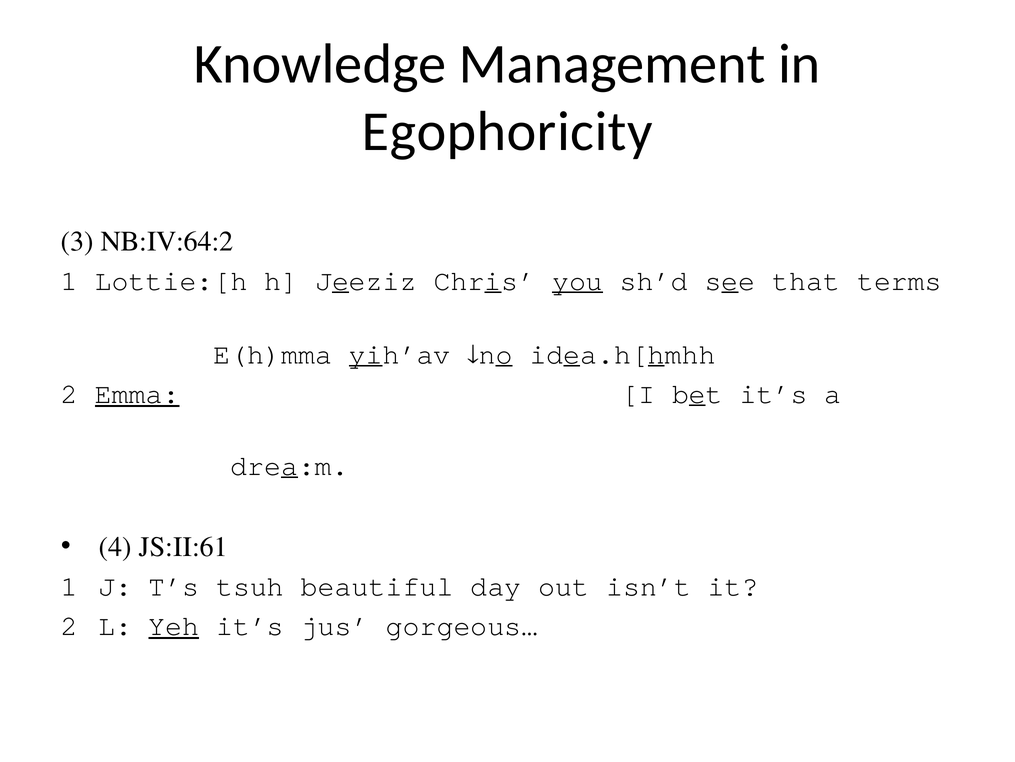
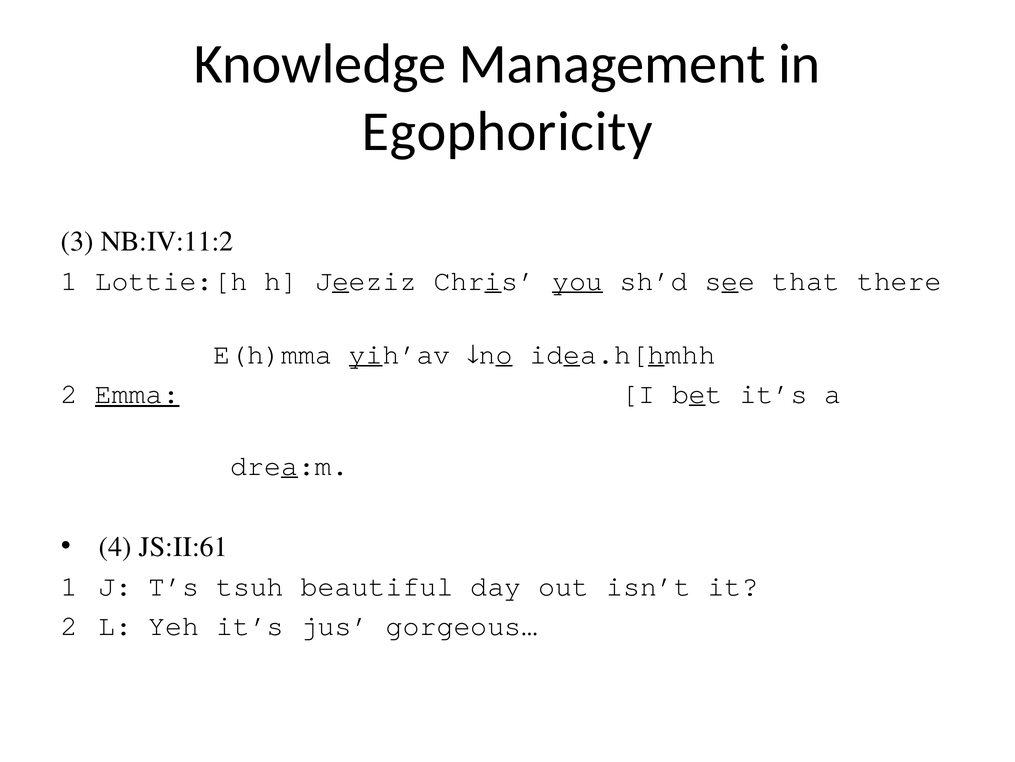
NB:IV:64:2: NB:IV:64:2 -> NB:IV:11:2
terms: terms -> there
Yeh underline: present -> none
